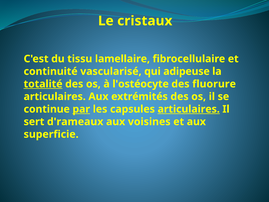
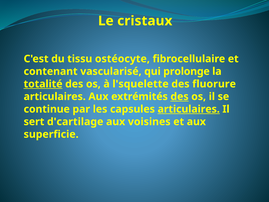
lamellaire: lamellaire -> ostéocyte
continuité: continuité -> contenant
adipeuse: adipeuse -> prolonge
l'ostéocyte: l'ostéocyte -> l'squelette
des at (180, 96) underline: none -> present
par underline: present -> none
d'rameaux: d'rameaux -> d'cartilage
